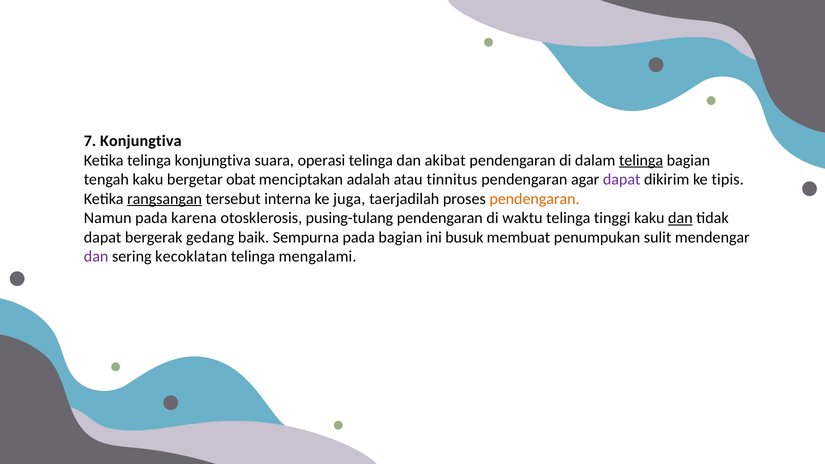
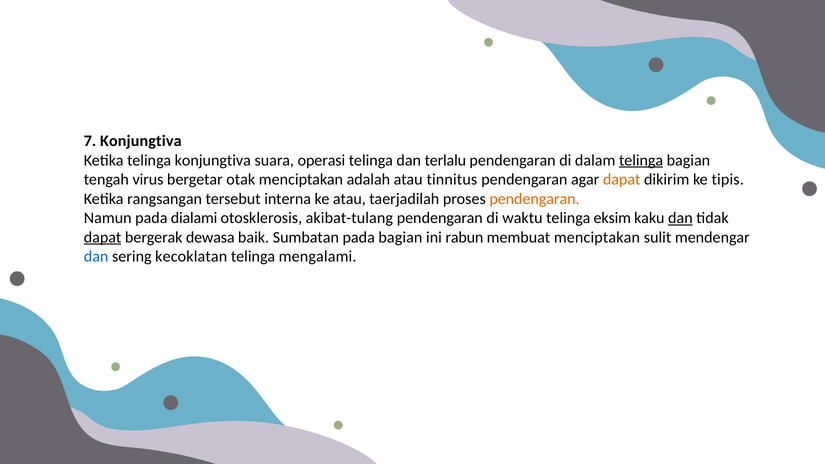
akibat: akibat -> terlalu
tengah kaku: kaku -> virus
obat: obat -> otak
dapat at (622, 180) colour: purple -> orange
rangsangan underline: present -> none
ke juga: juga -> atau
karena: karena -> dialami
pusing-tulang: pusing-tulang -> akibat-tulang
tinggi: tinggi -> eksim
dapat at (103, 237) underline: none -> present
gedang: gedang -> dewasa
Sempurna: Sempurna -> Sumbatan
busuk: busuk -> rabun
membuat penumpukan: penumpukan -> menciptakan
dan at (96, 257) colour: purple -> blue
